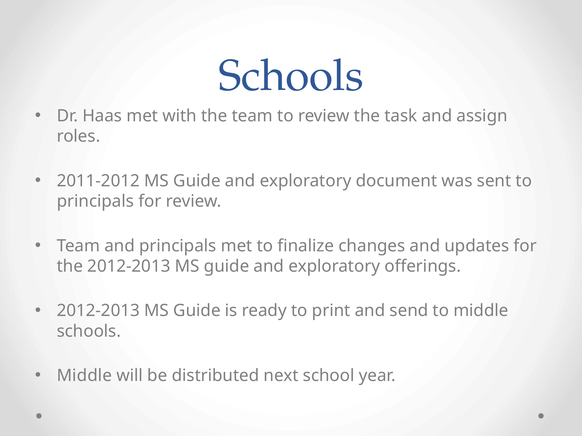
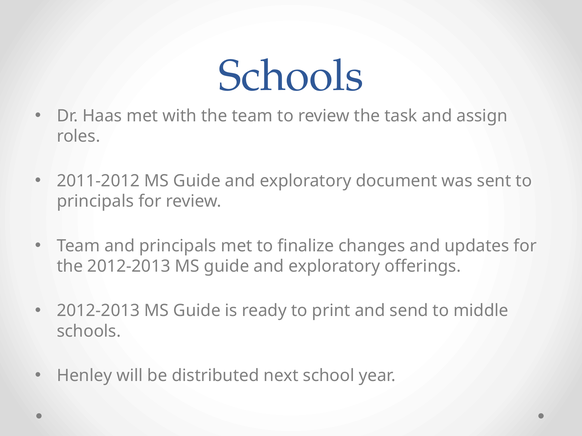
Middle at (84, 376): Middle -> Henley
